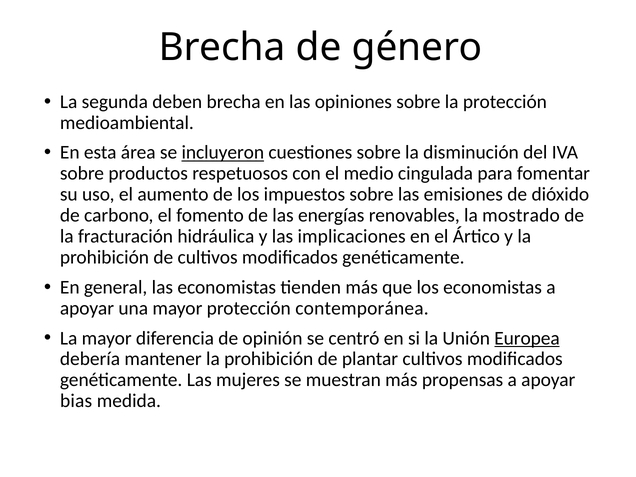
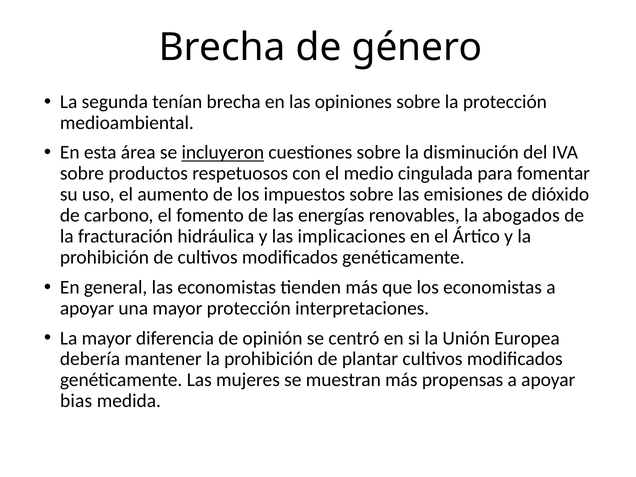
deben: deben -> tenían
mostrado: mostrado -> abogados
contemporánea: contemporánea -> interpretaciones
Europea underline: present -> none
